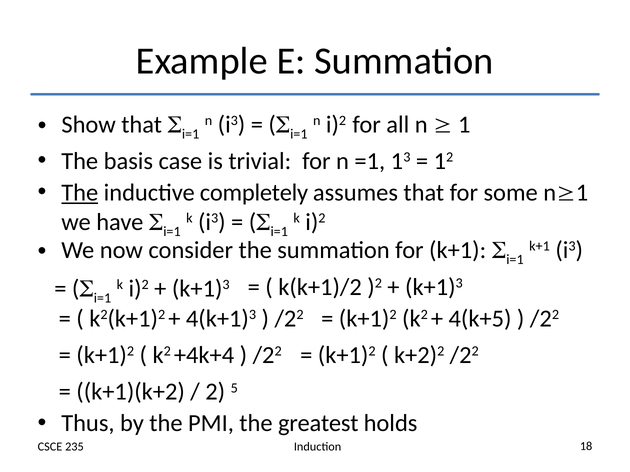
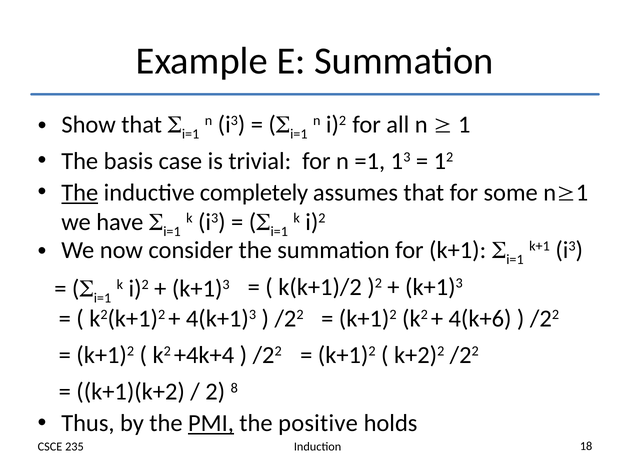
4(k+5: 4(k+5 -> 4(k+6
5: 5 -> 8
PMI underline: none -> present
greatest: greatest -> positive
